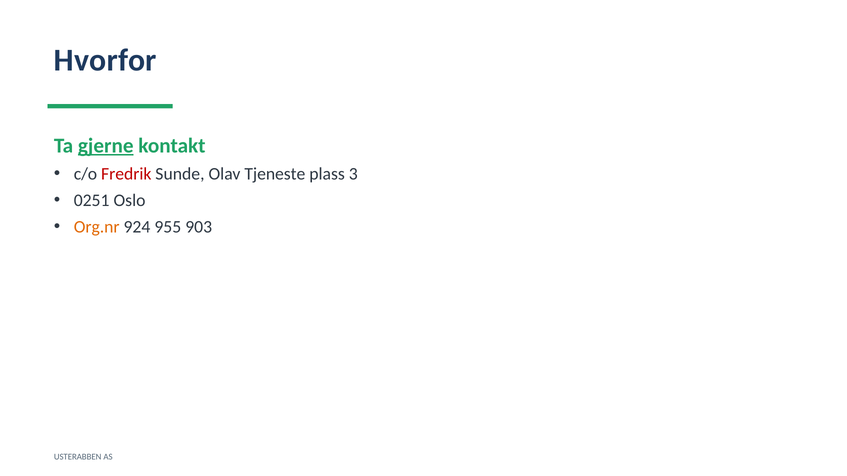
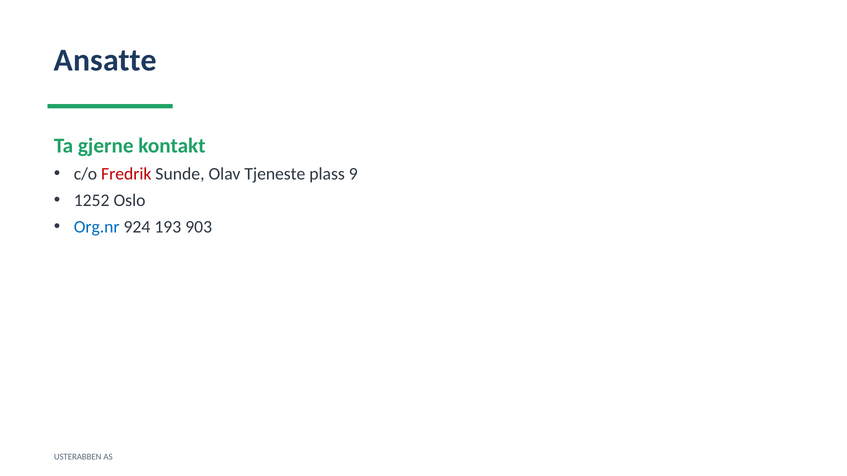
Hvorfor: Hvorfor -> Ansatte
gjerne underline: present -> none
3: 3 -> 9
0251: 0251 -> 1252
Org.nr colour: orange -> blue
955: 955 -> 193
